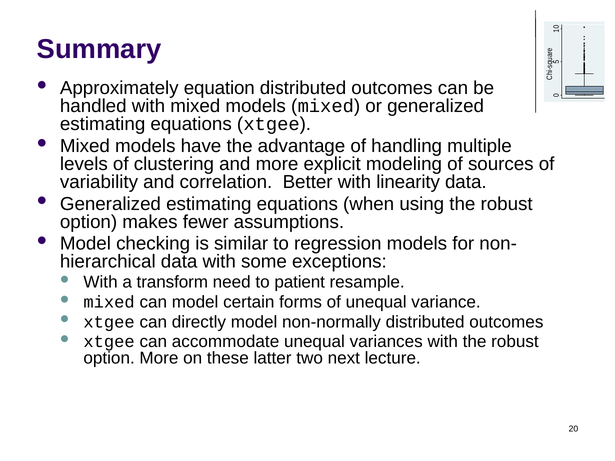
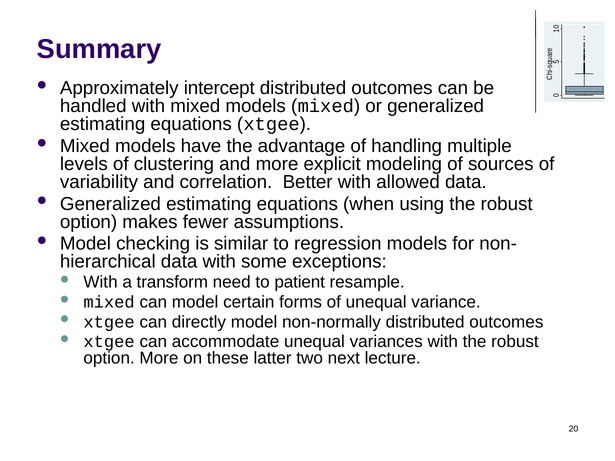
equation: equation -> intercept
linearity: linearity -> allowed
